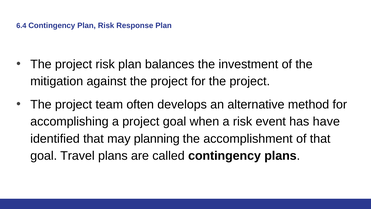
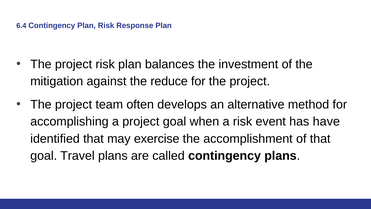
against the project: project -> reduce
planning: planning -> exercise
